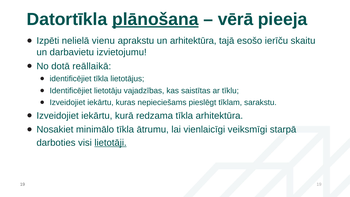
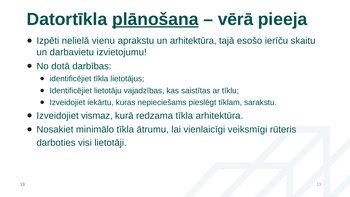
reāllaikā: reāllaikā -> darbības
iekārtu at (97, 116): iekārtu -> vismaz
starpā: starpā -> rūteris
lietotāji underline: present -> none
